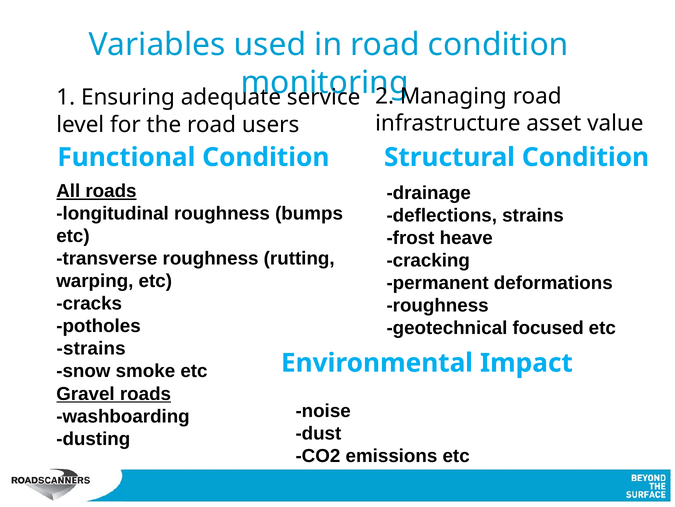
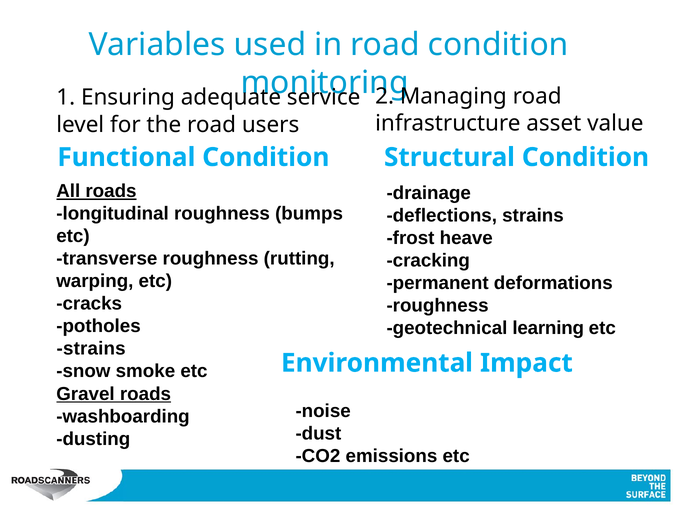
focused: focused -> learning
